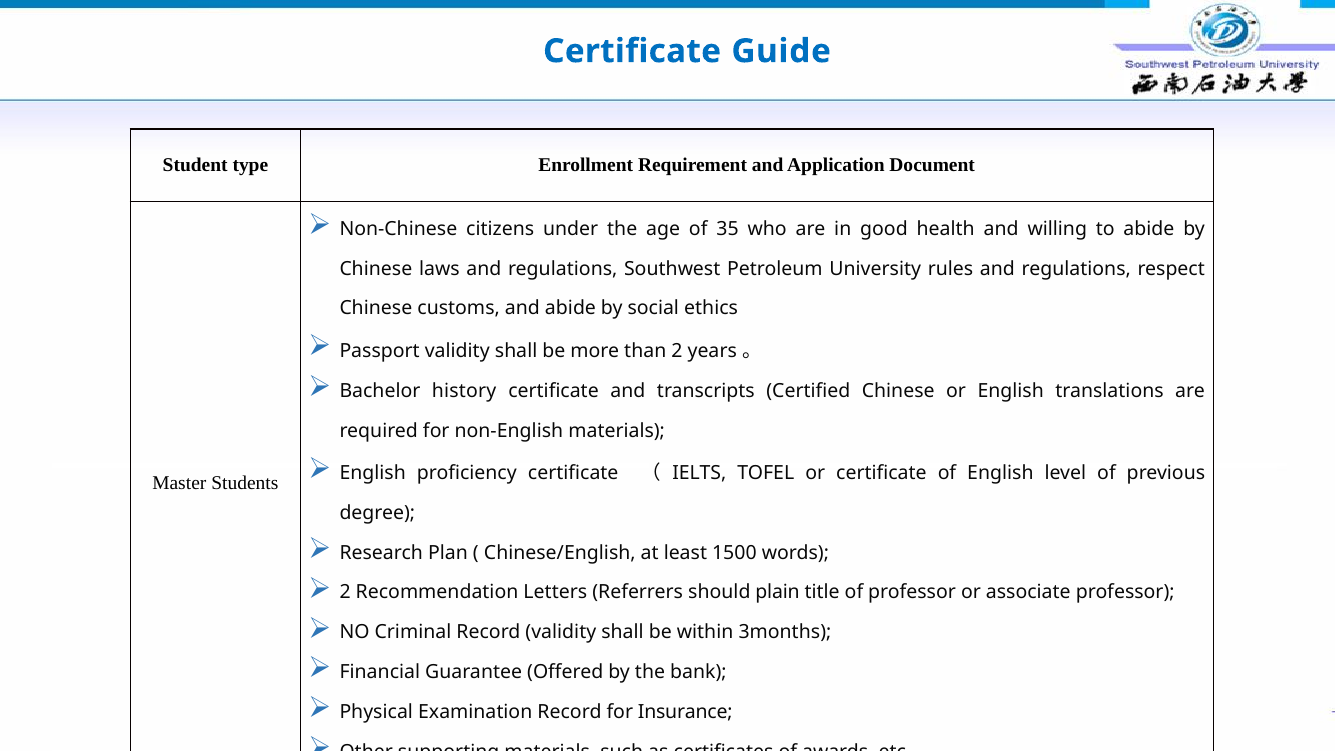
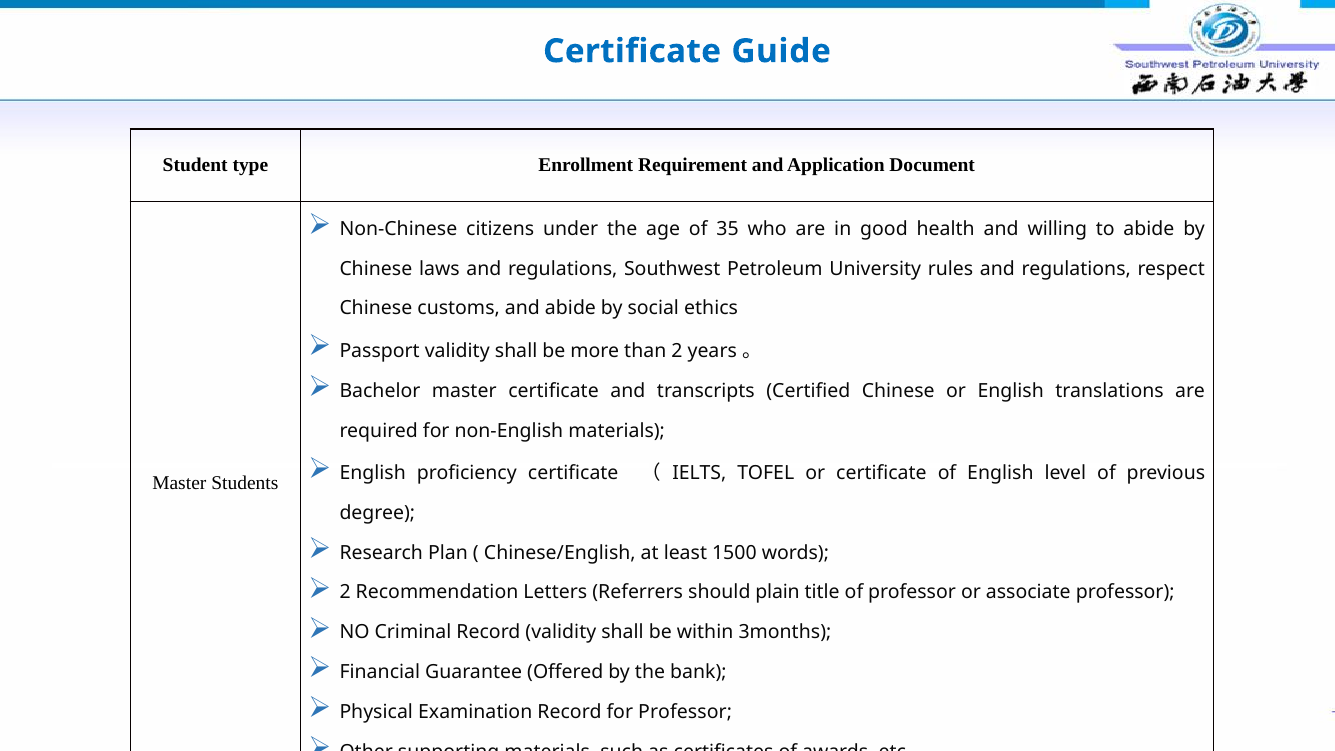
Bachelor history: history -> master
for Insurance: Insurance -> Professor
